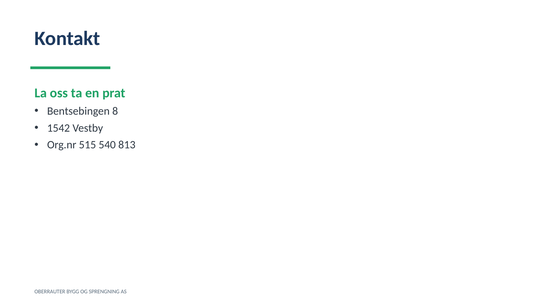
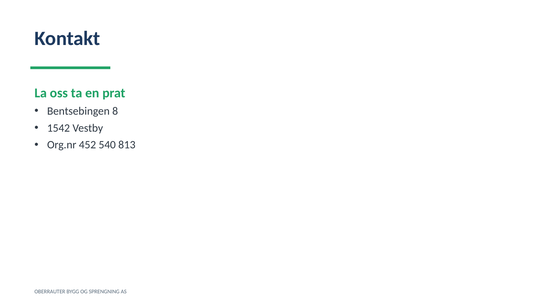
515: 515 -> 452
